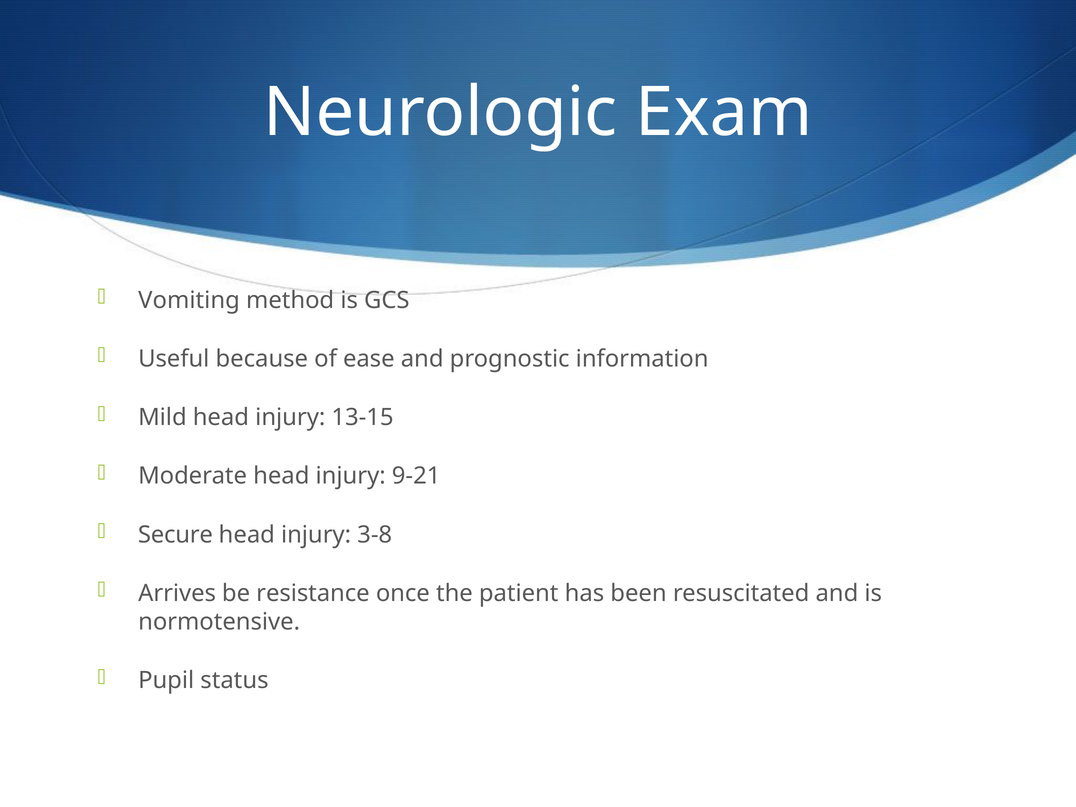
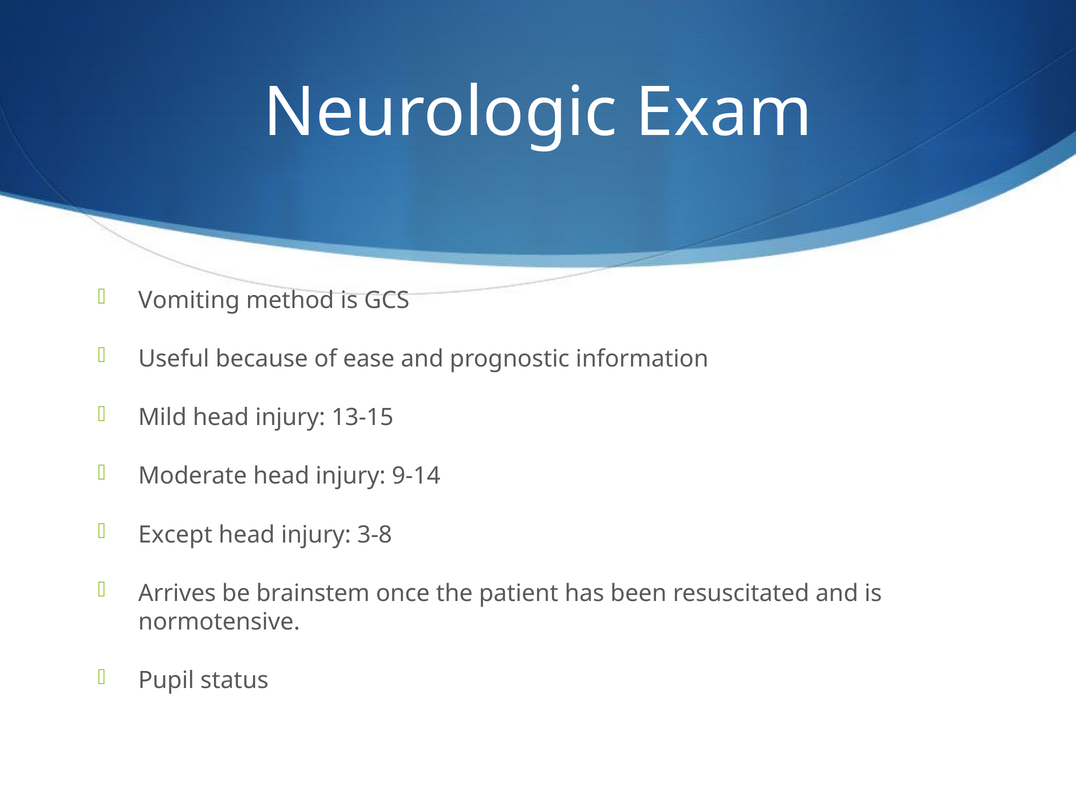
9-21: 9-21 -> 9-14
Secure: Secure -> Except
resistance: resistance -> brainstem
